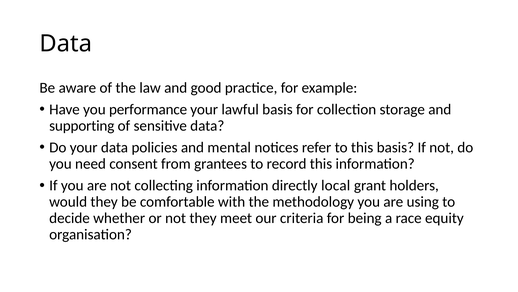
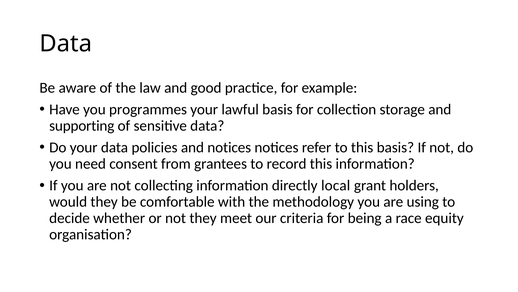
performance: performance -> programmes
and mental: mental -> notices
